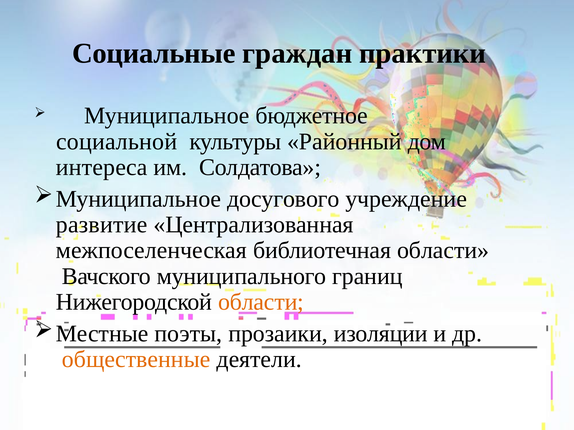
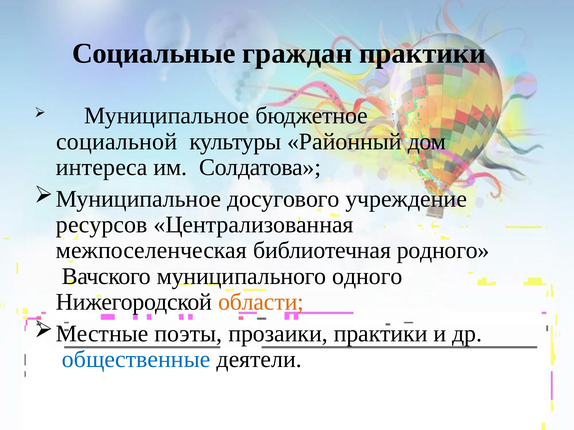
развитие: развитие -> ресурсов
библиотечная области: области -> родного
границ: границ -> одного
прозаики изоляции: изоляции -> практики
общественные colour: orange -> blue
